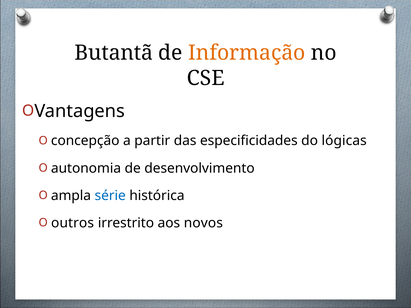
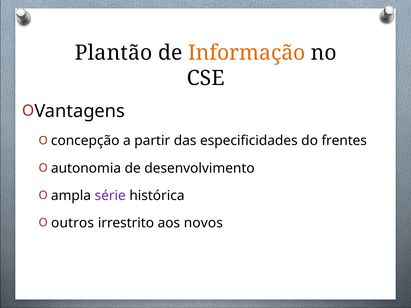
Butantã: Butantã -> Plantão
lógicas: lógicas -> frentes
série colour: blue -> purple
